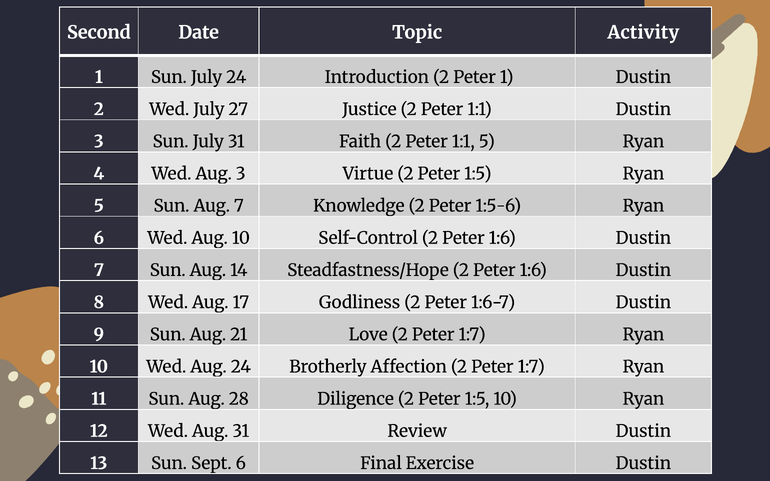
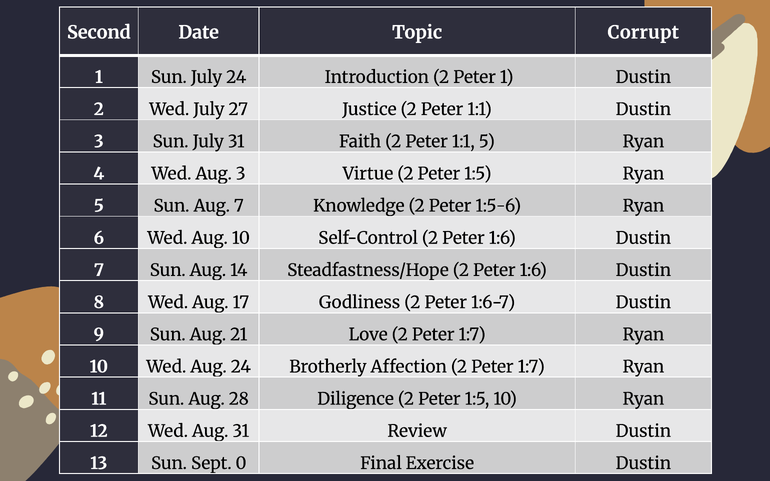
Activity: Activity -> Corrupt
Sept 6: 6 -> 0
